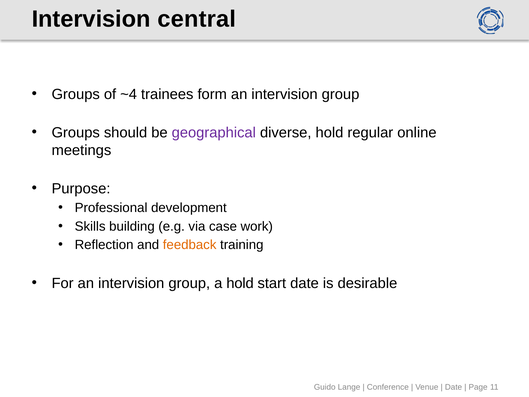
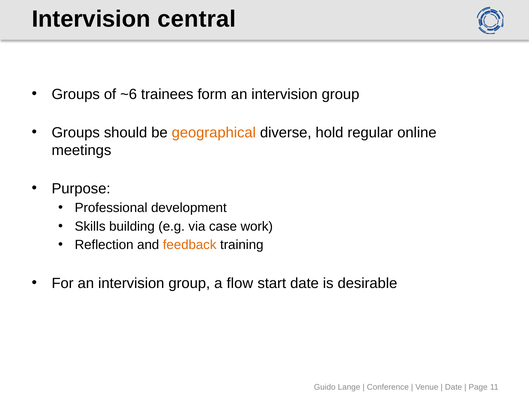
~4: ~4 -> ~6
geographical colour: purple -> orange
a hold: hold -> flow
